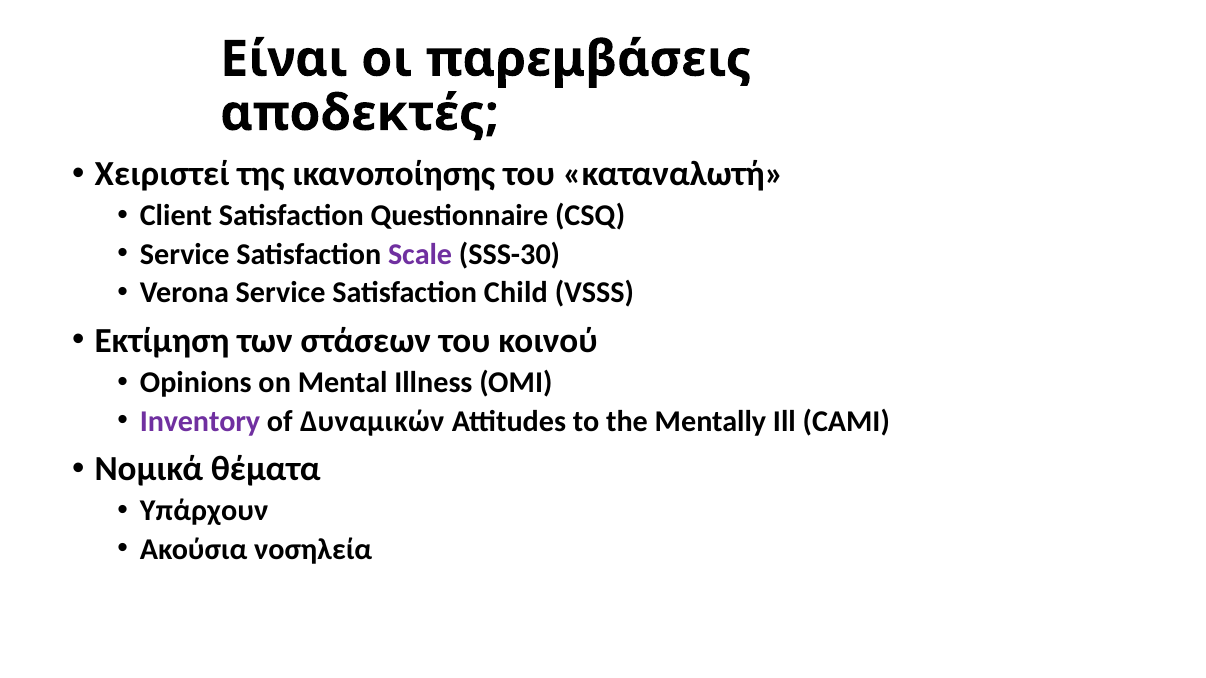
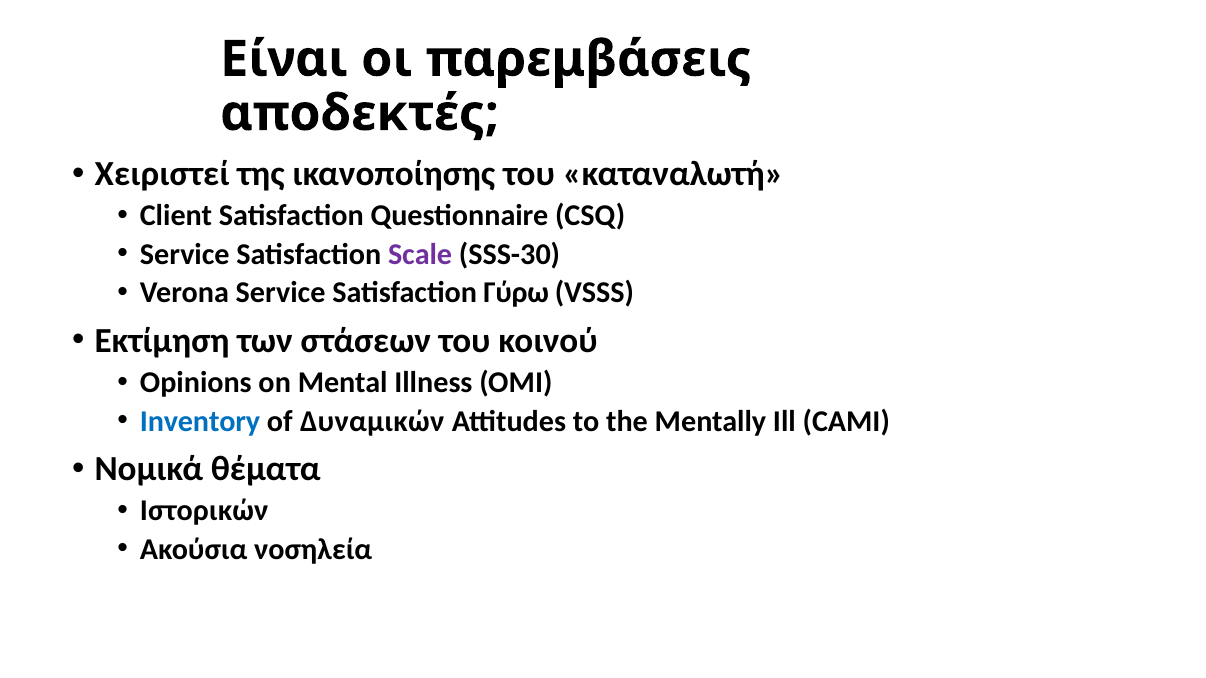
Child: Child -> Γύρω
Inventory colour: purple -> blue
Υπάρχουν: Υπάρχουν -> Ιστορικών
